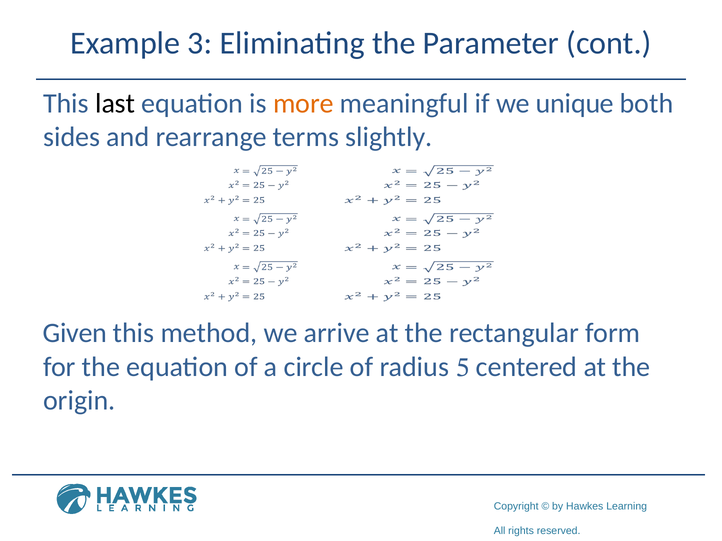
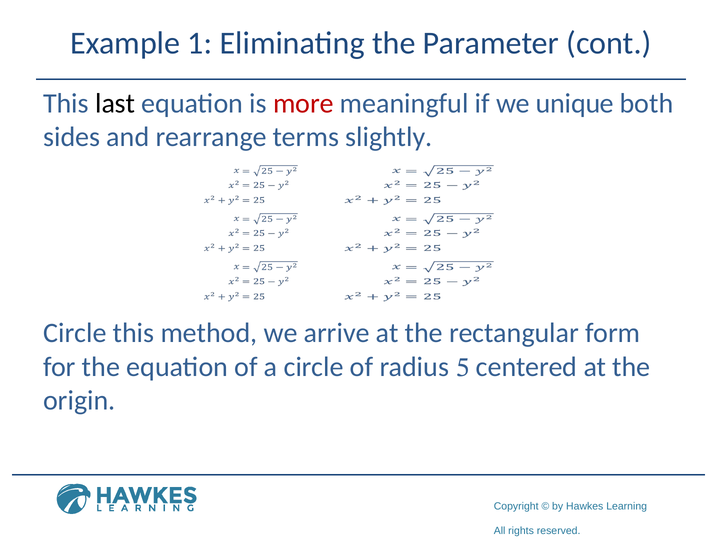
3: 3 -> 1
more colour: orange -> red
Given at (75, 333): Given -> Circle
